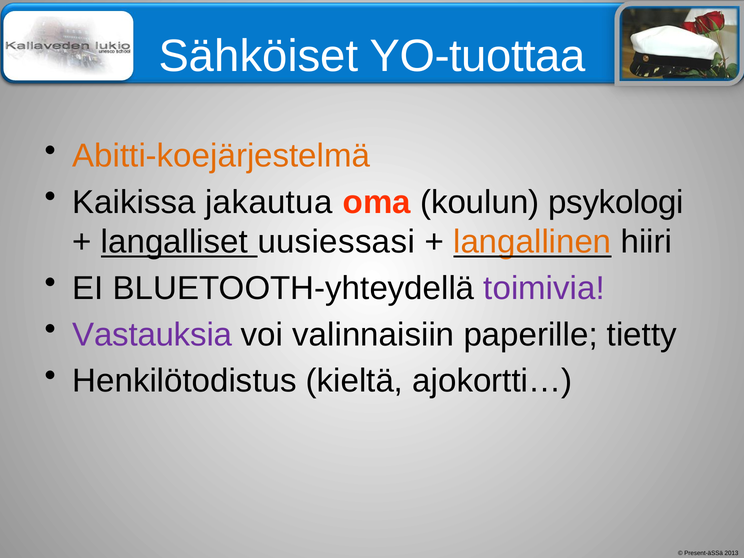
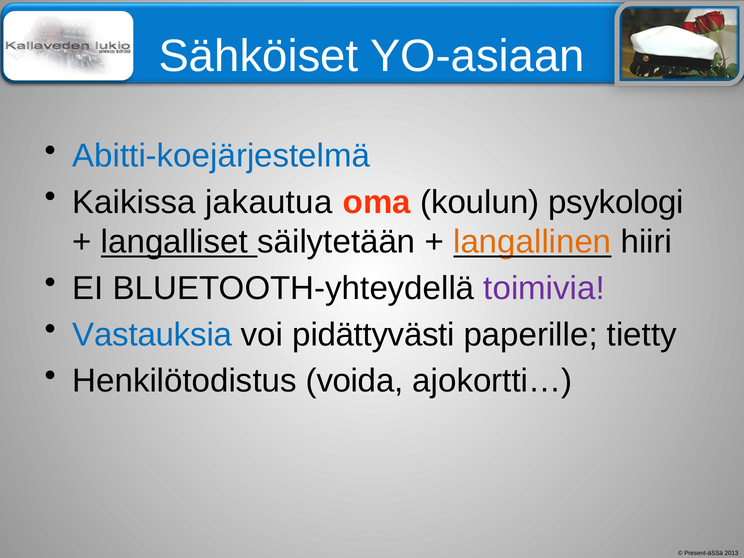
YO-tuottaa: YO-tuottaa -> YO-asiaan
Abitti-koejärjestelmä colour: orange -> blue
uusiessasi: uusiessasi -> säilytetään
Vastauksia colour: purple -> blue
valinnaisiin: valinnaisiin -> pidättyvästi
kieltä: kieltä -> voida
